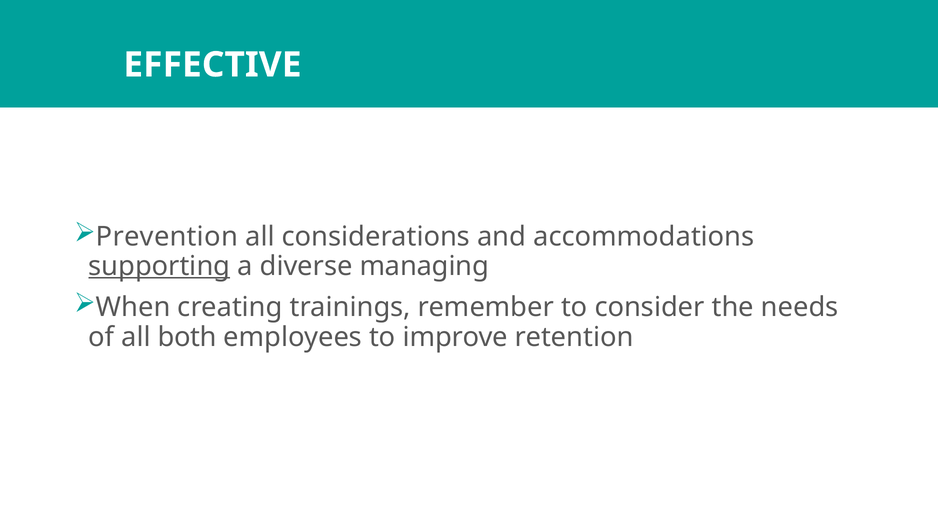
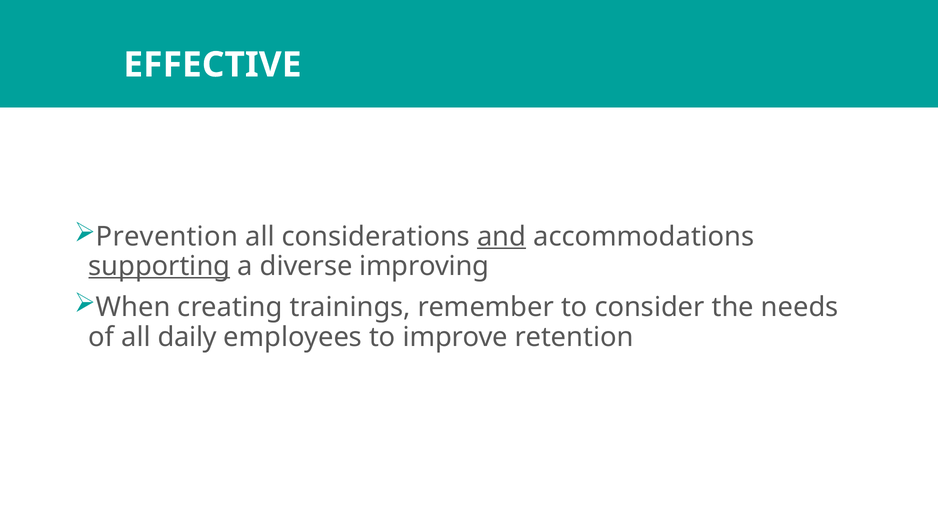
and underline: none -> present
managing: managing -> improving
both: both -> daily
